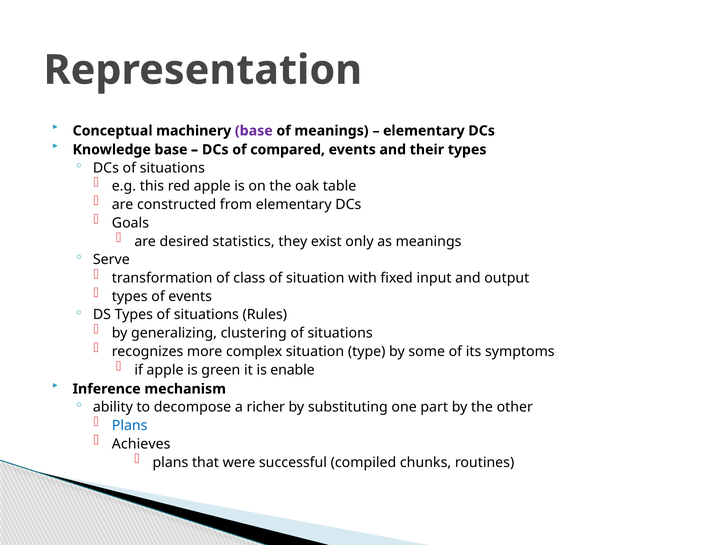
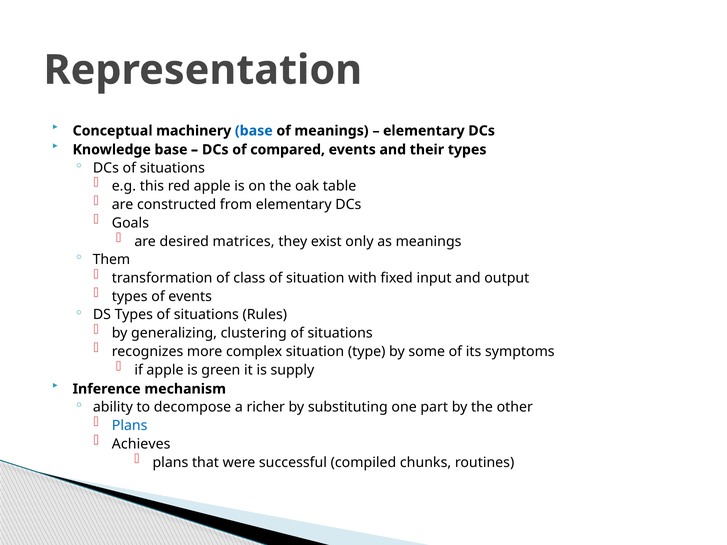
base at (254, 131) colour: purple -> blue
statistics: statistics -> matrices
Serve: Serve -> Them
enable: enable -> supply
